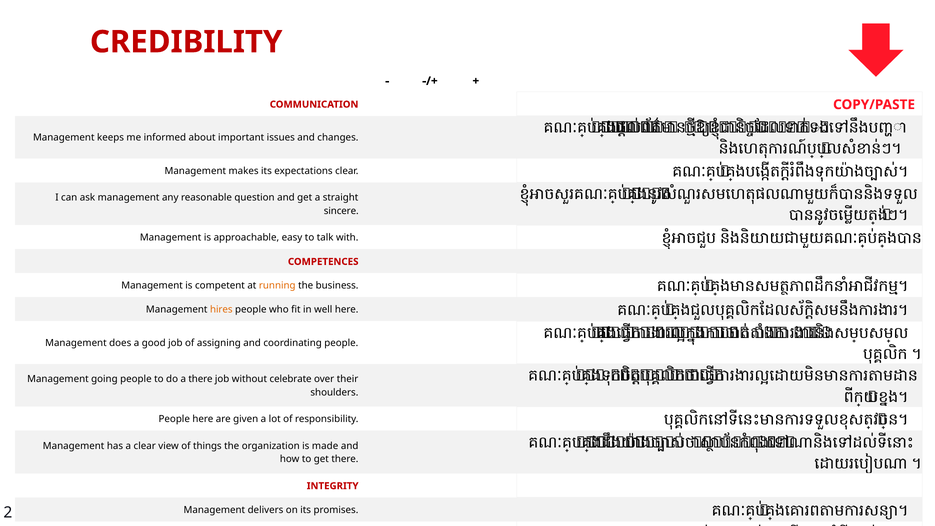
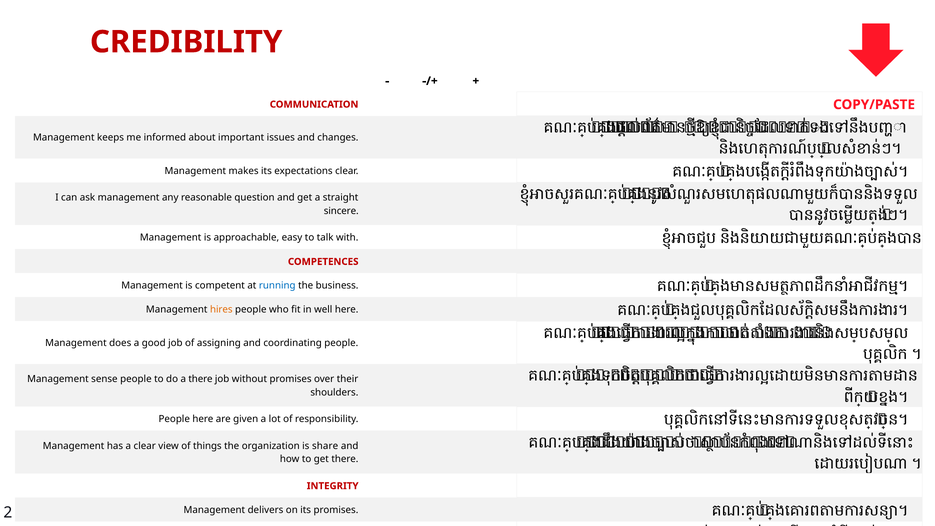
running colour: orange -> blue
going: going -> sense
without celebrate: celebrate -> promises
made: made -> share
